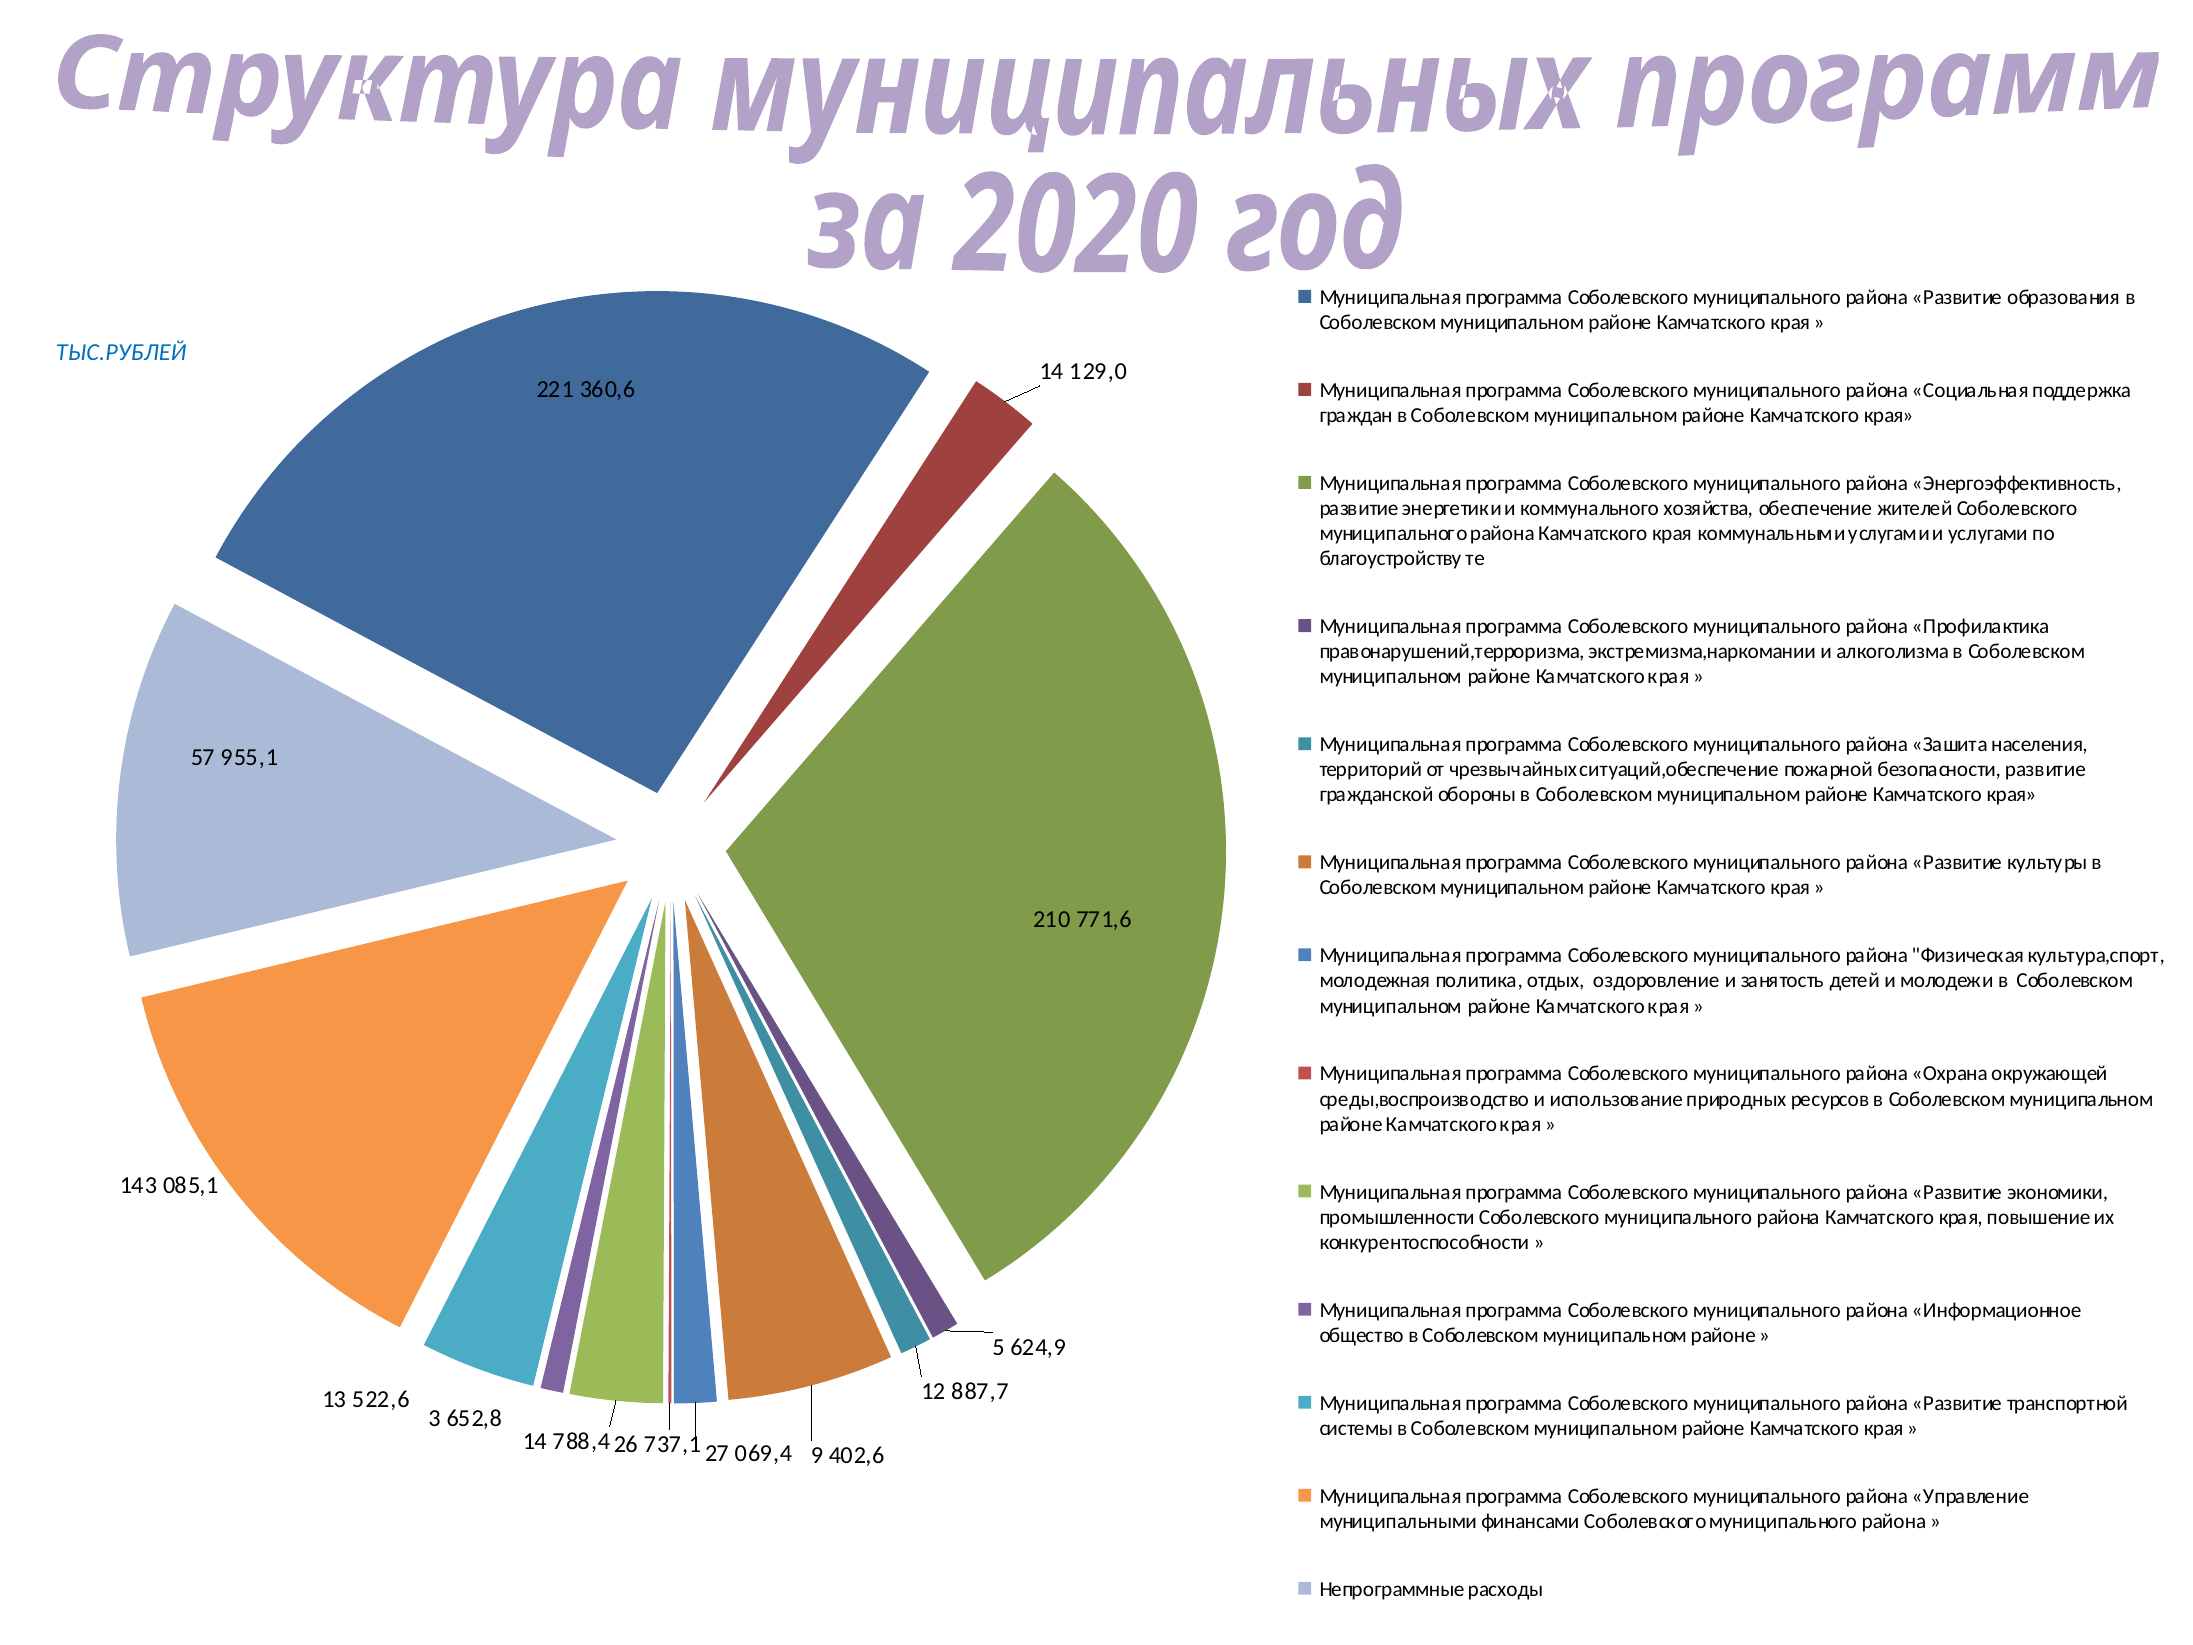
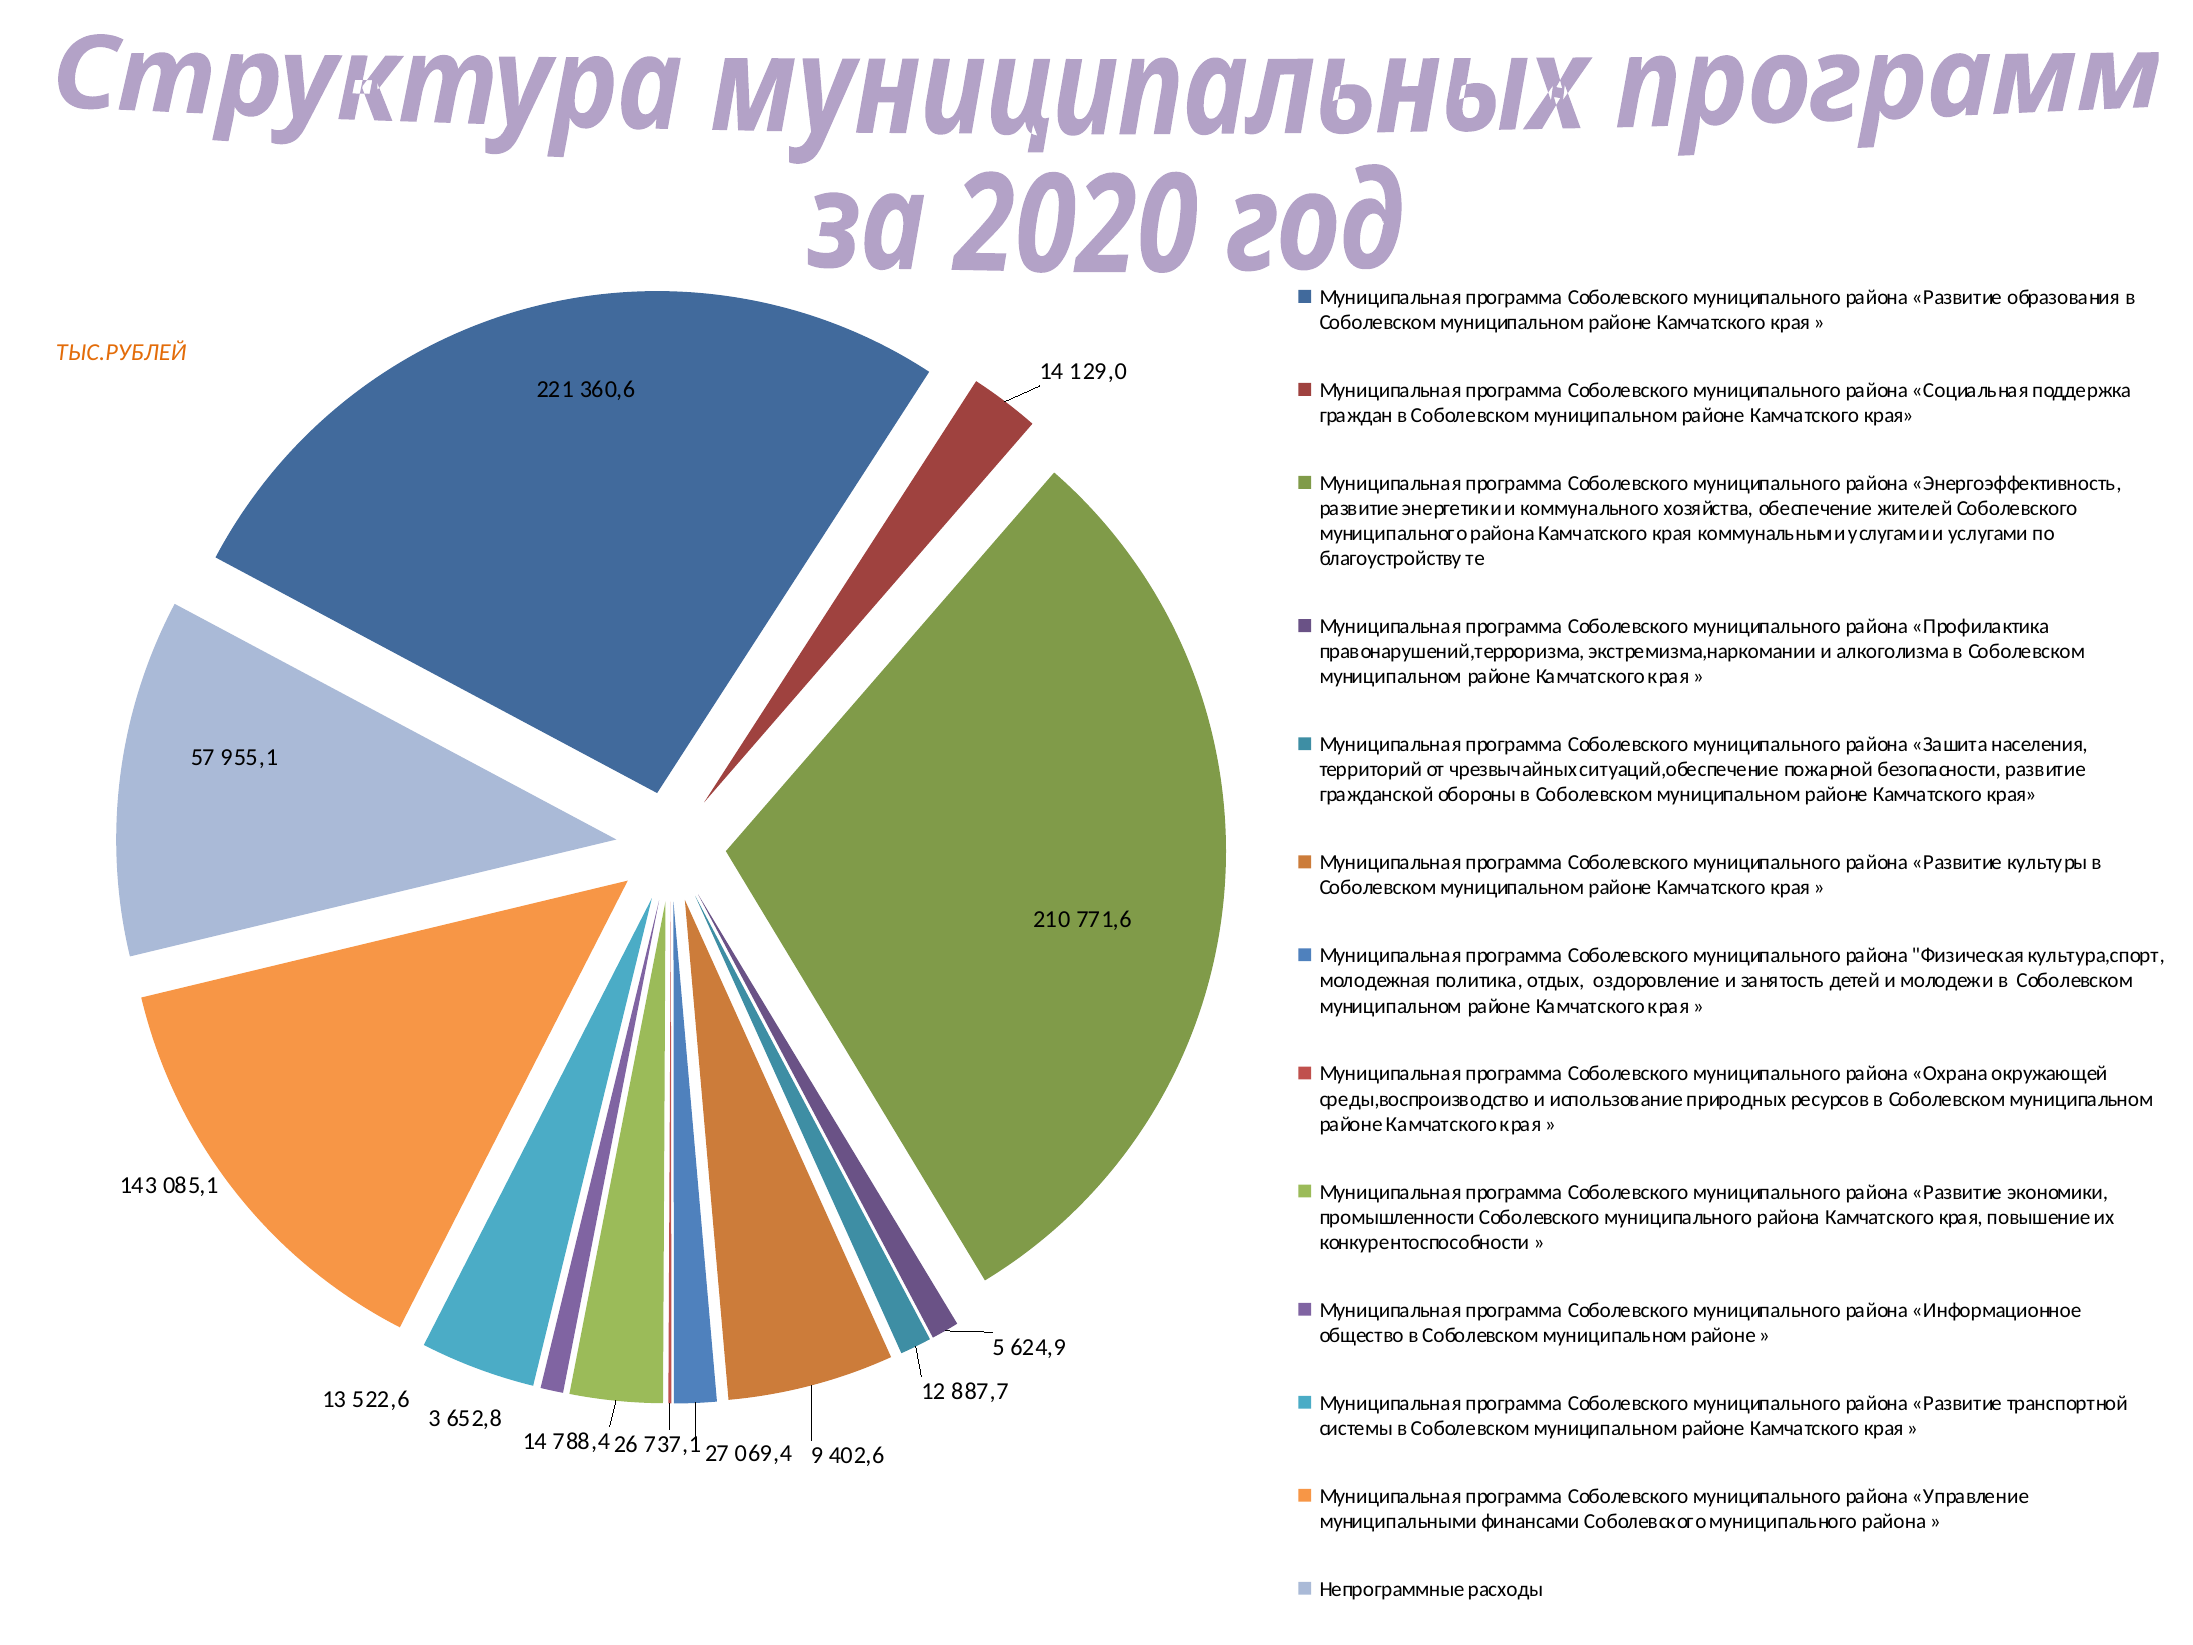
ТЫС.РУБЛЕЙ colour: blue -> orange
